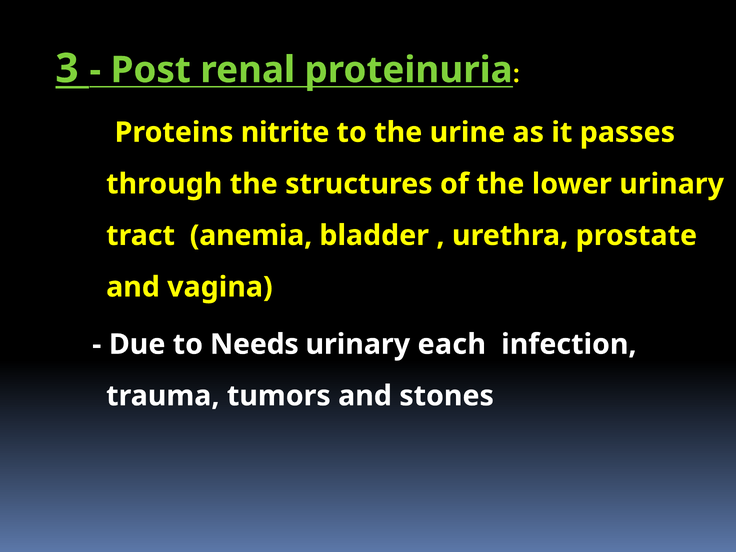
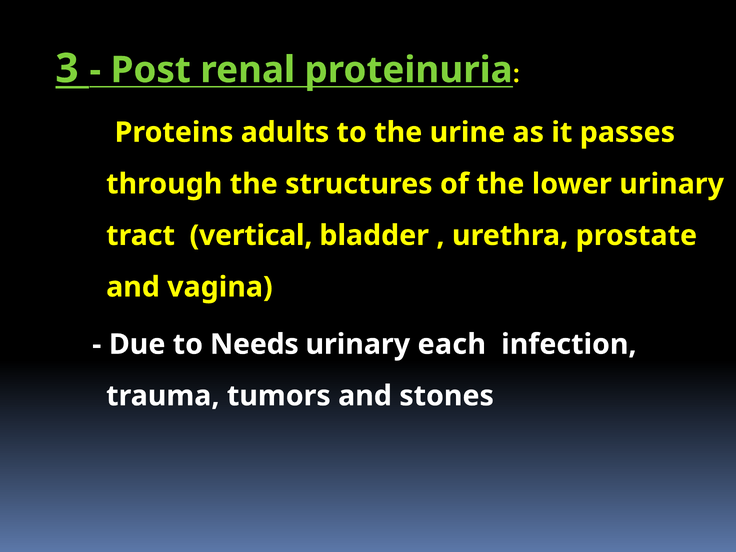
nitrite: nitrite -> adults
anemia: anemia -> vertical
